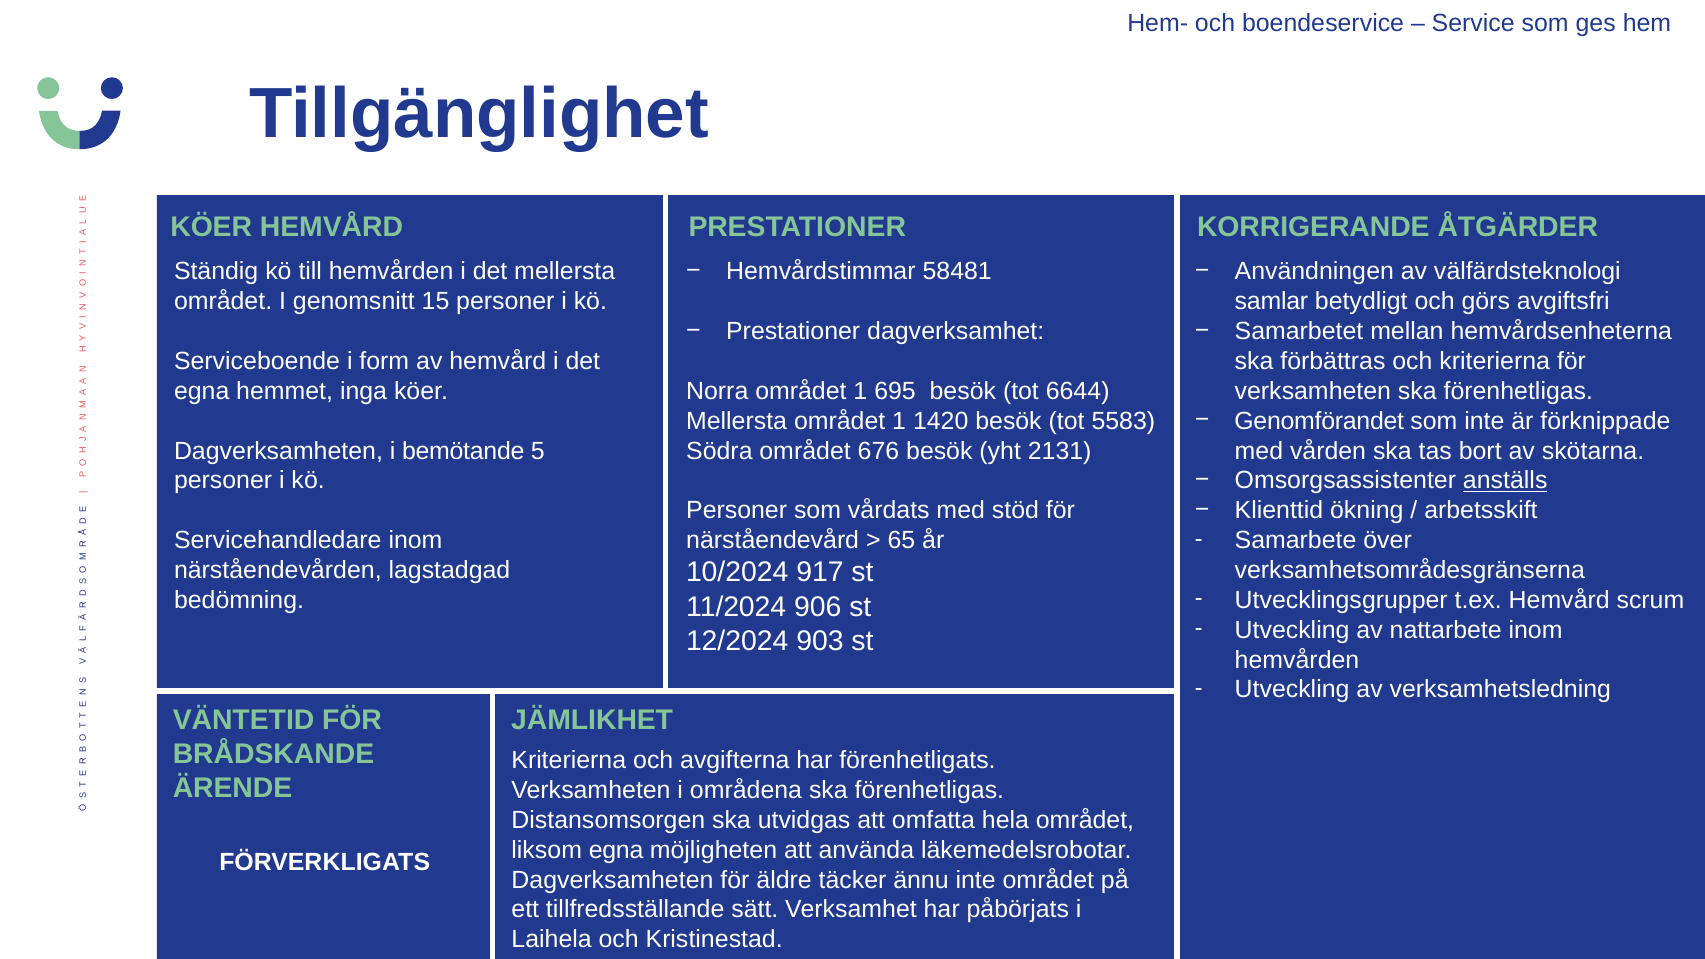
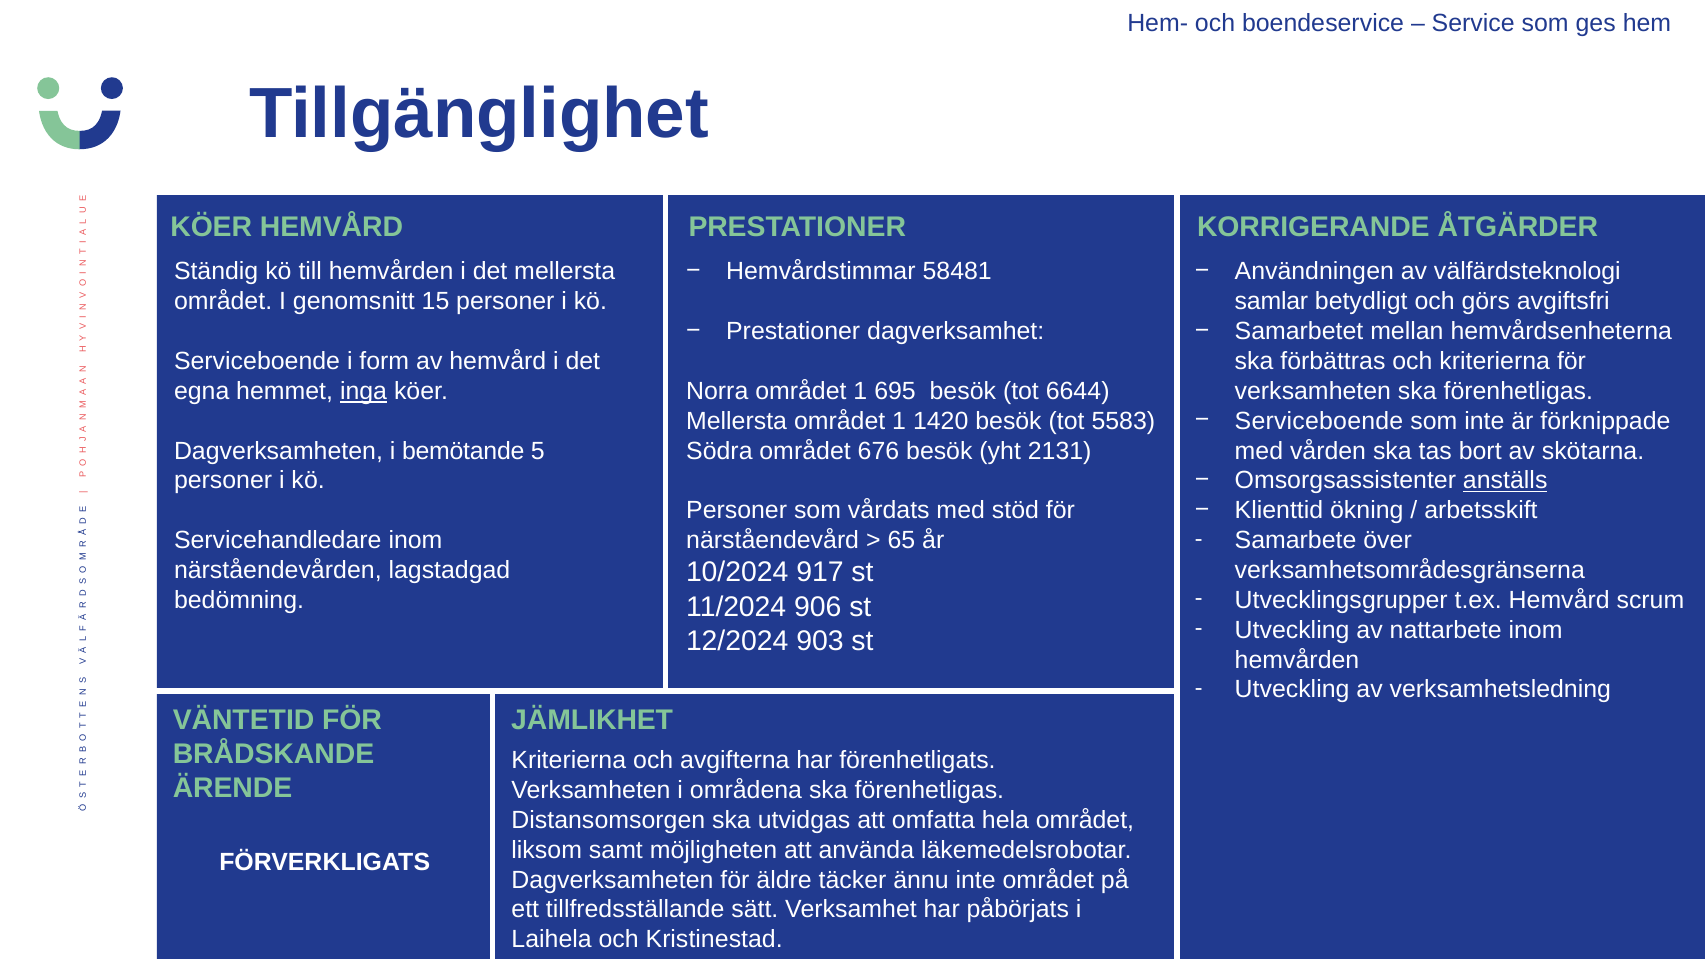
inga underline: none -> present
Genomförandet at (1319, 421): Genomförandet -> Serviceboende
liksom egna: egna -> samt
